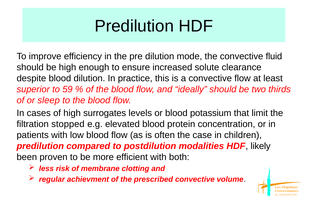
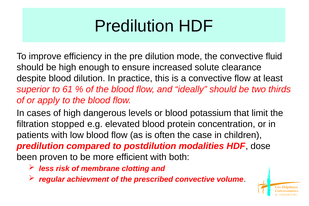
59: 59 -> 61
sleep: sleep -> apply
surrogates: surrogates -> dangerous
likely: likely -> dose
